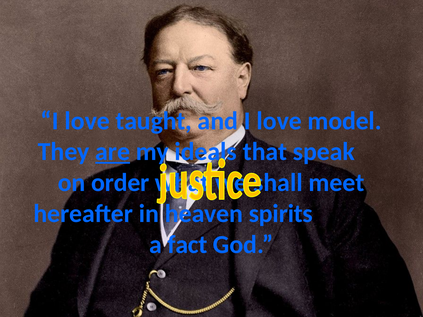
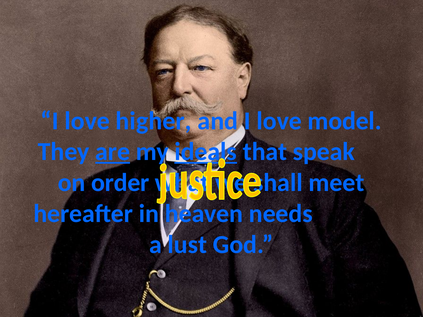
taught: taught -> higher
ideals underline: none -> present
spirits: spirits -> needs
fact: fact -> lust
